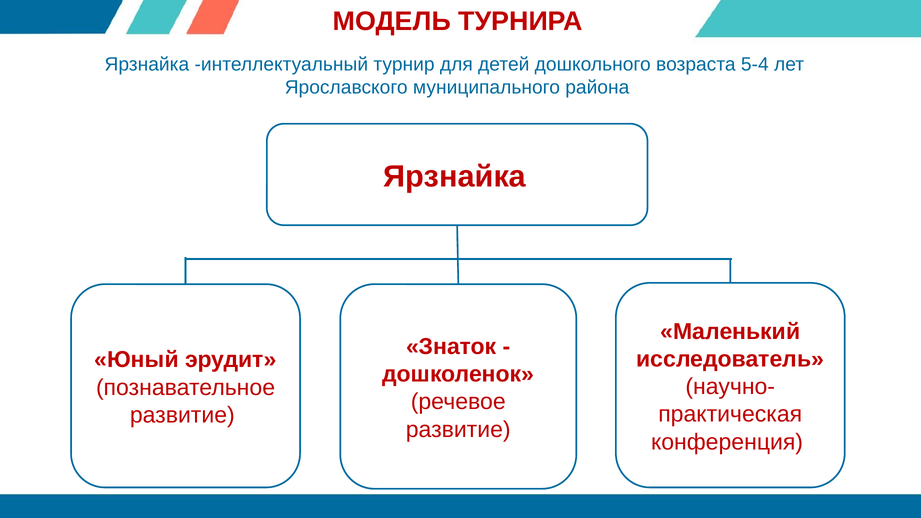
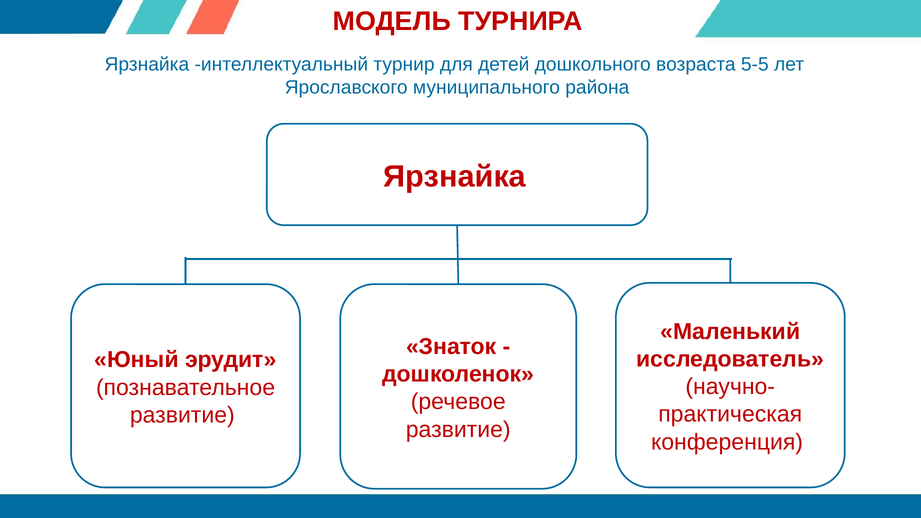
5-4: 5-4 -> 5-5
